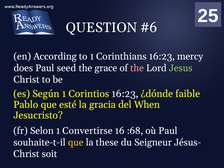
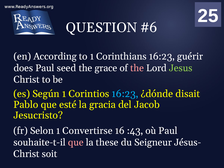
mercy: mercy -> guérir
16:23 at (125, 94) colour: white -> light blue
faible: faible -> disait
When: When -> Jacob
:68: :68 -> :43
que at (76, 142) colour: yellow -> pink
